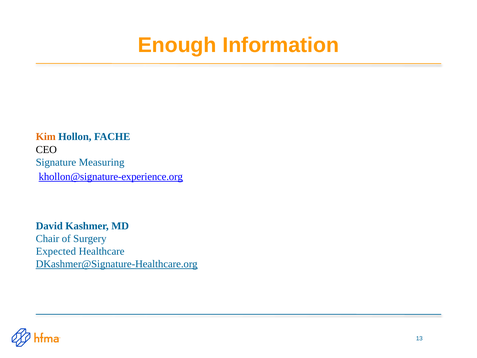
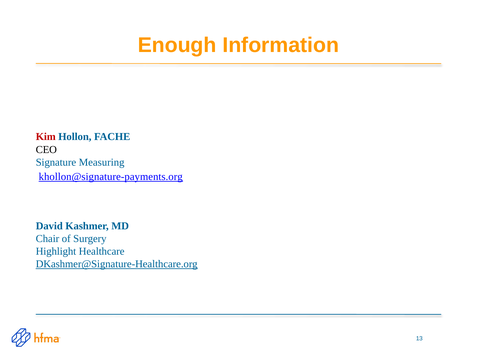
Kim colour: orange -> red
khollon@signature-experience.org: khollon@signature-experience.org -> khollon@signature-payments.org
Expected: Expected -> Highlight
